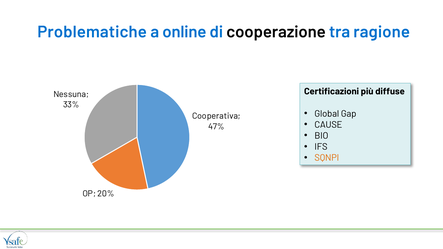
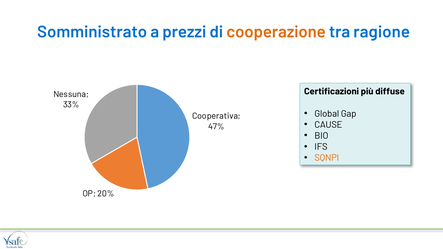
Problematiche: Problematiche -> Somministrato
online: online -> prezzi
cooperazione colour: black -> orange
